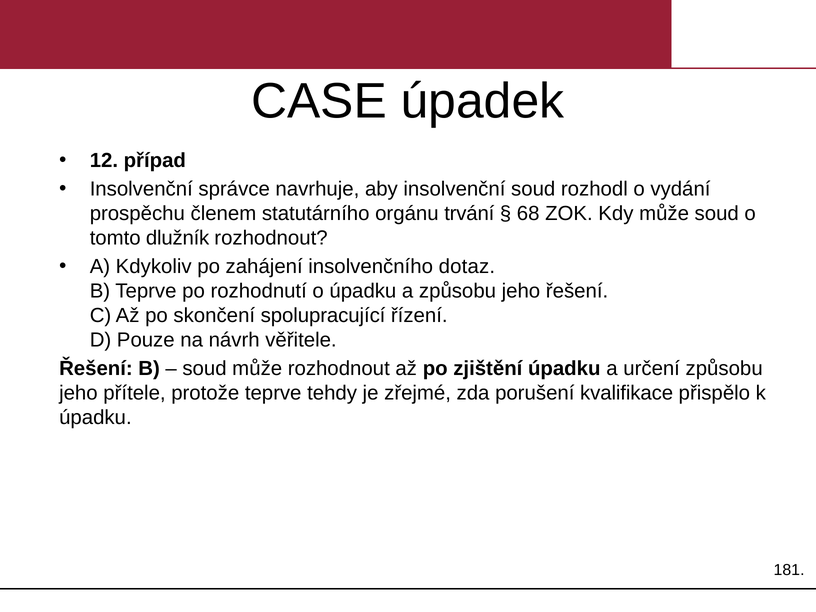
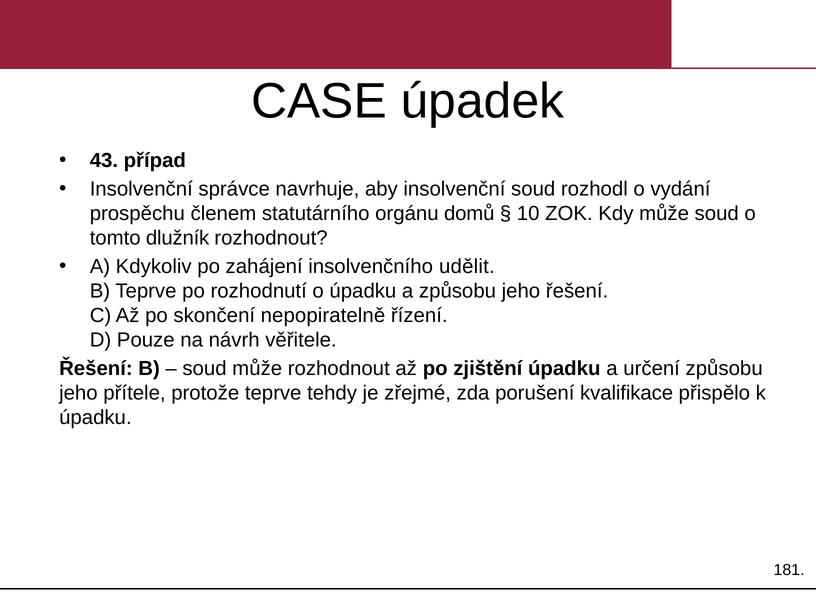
12: 12 -> 43
trvání: trvání -> domů
68: 68 -> 10
dotaz: dotaz -> udělit
spolupracující: spolupracující -> nepopiratelně
